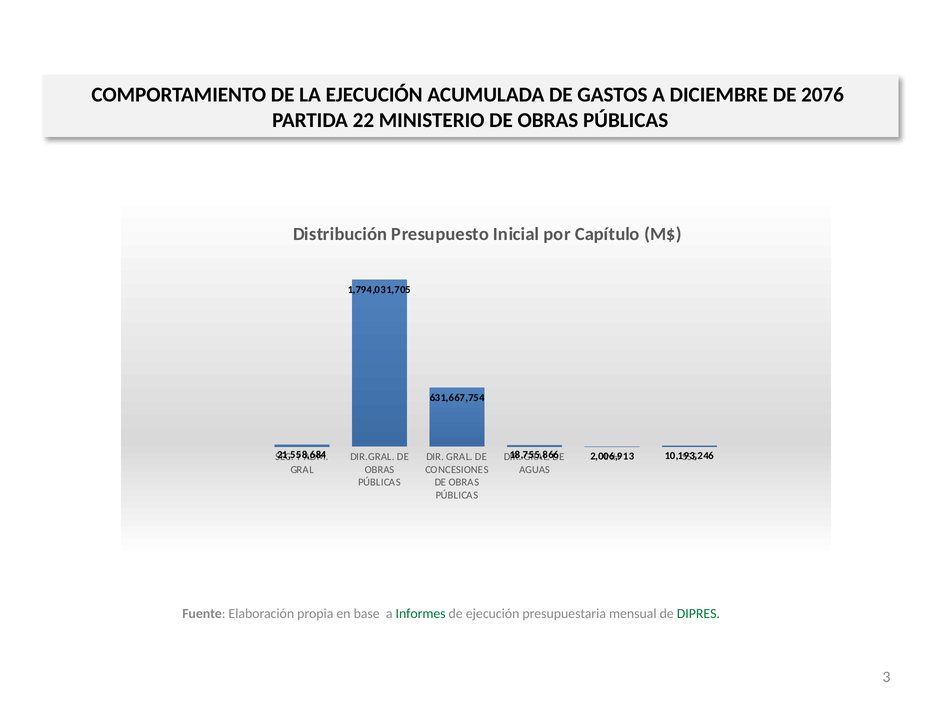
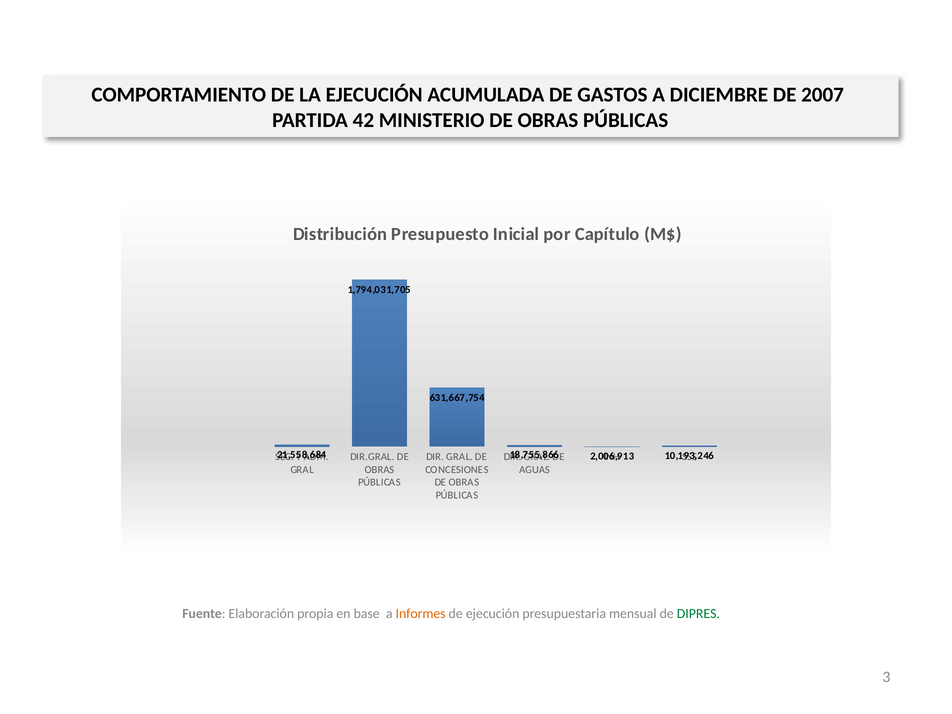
2076: 2076 -> 2007
22: 22 -> 42
Informes colour: green -> orange
